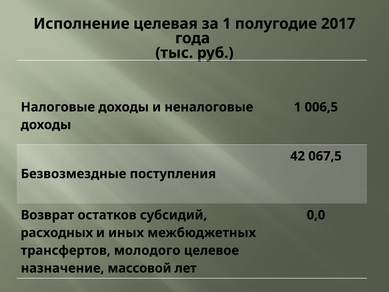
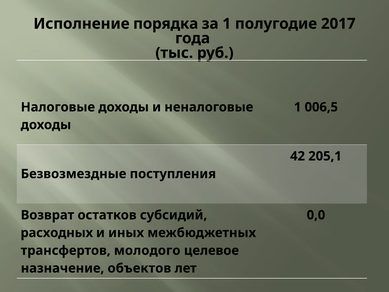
целевая: целевая -> порядка
067,5: 067,5 -> 205,1
массовой: массовой -> объектов
